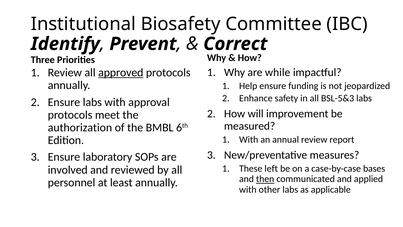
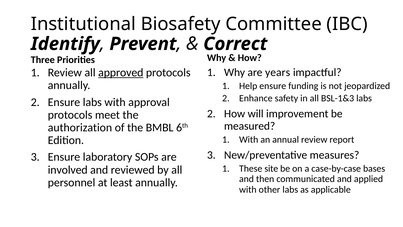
while: while -> years
BSL-5&3: BSL-5&3 -> BSL-1&3
left: left -> site
then underline: present -> none
